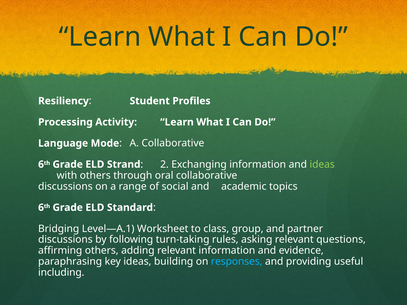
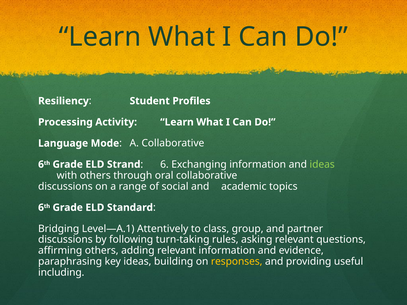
2: 2 -> 6
Worksheet: Worksheet -> Attentively
responses colour: light blue -> yellow
